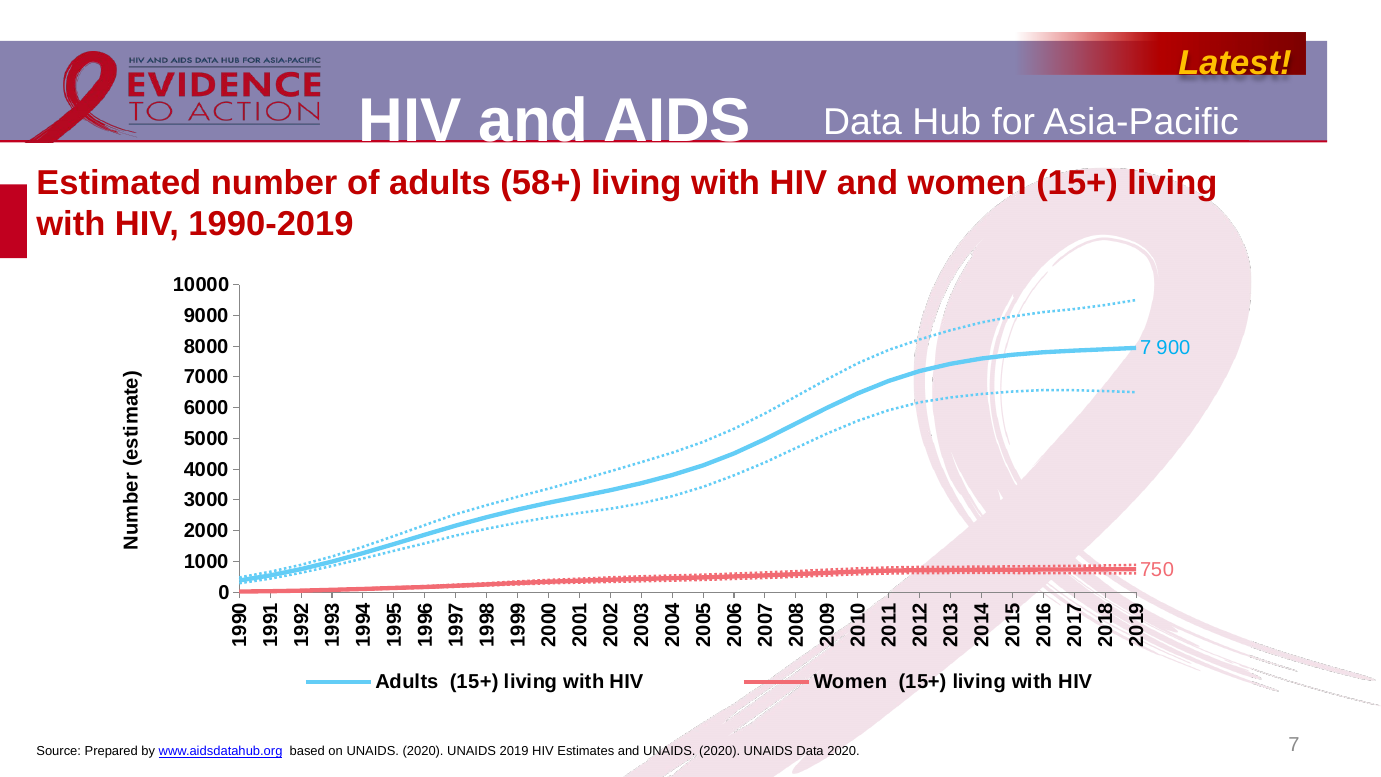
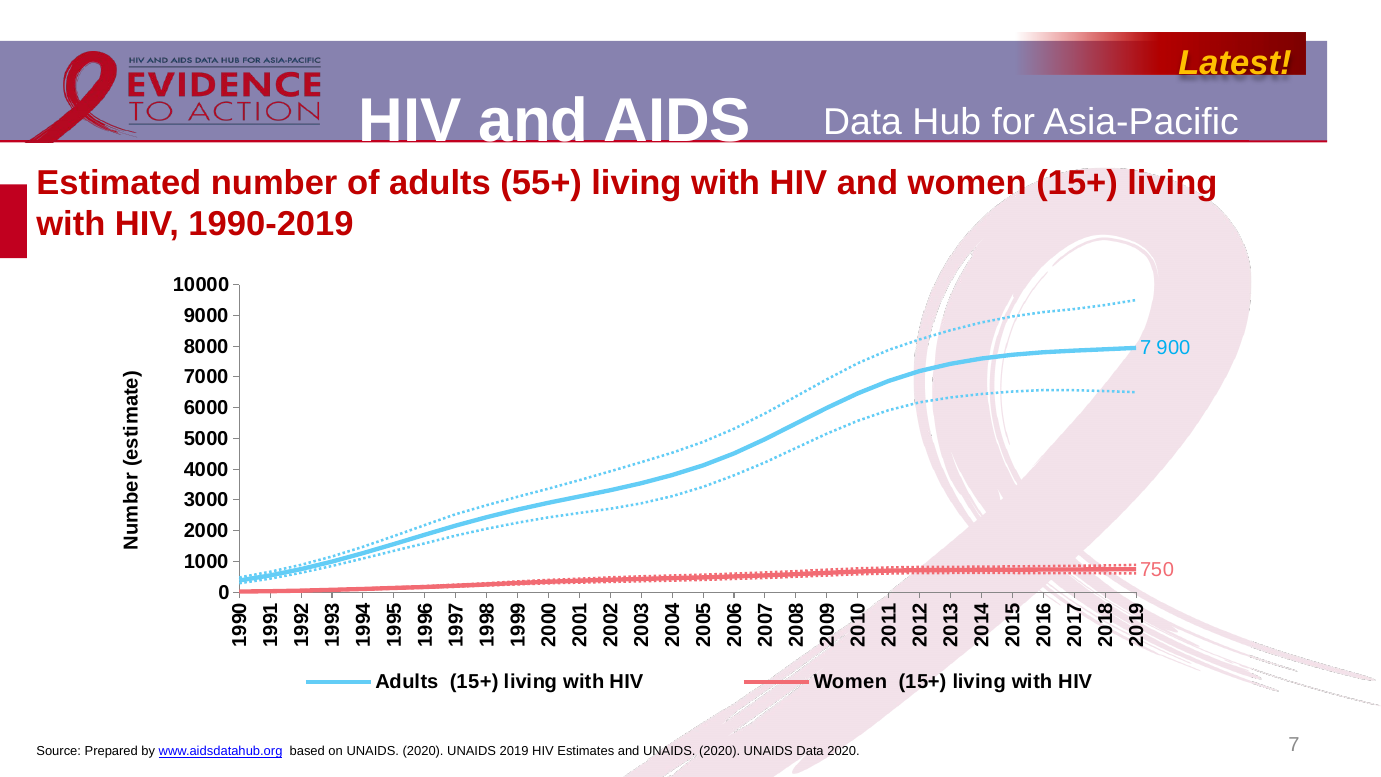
58+: 58+ -> 55+
